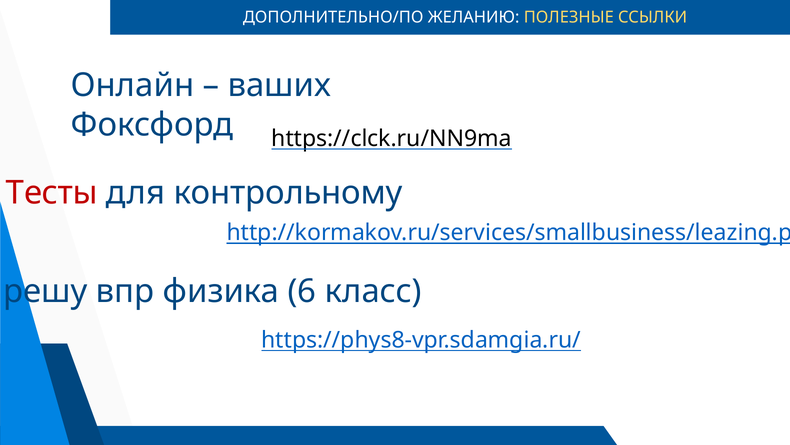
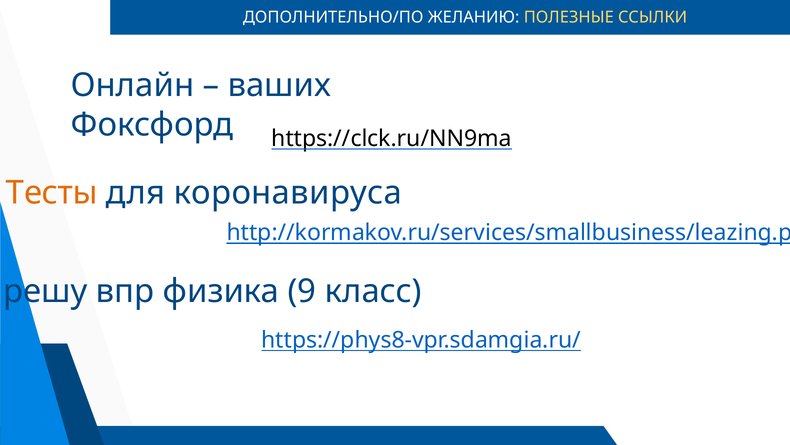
Тесты colour: red -> orange
контрольному: контрольному -> коронавируса
6: 6 -> 9
